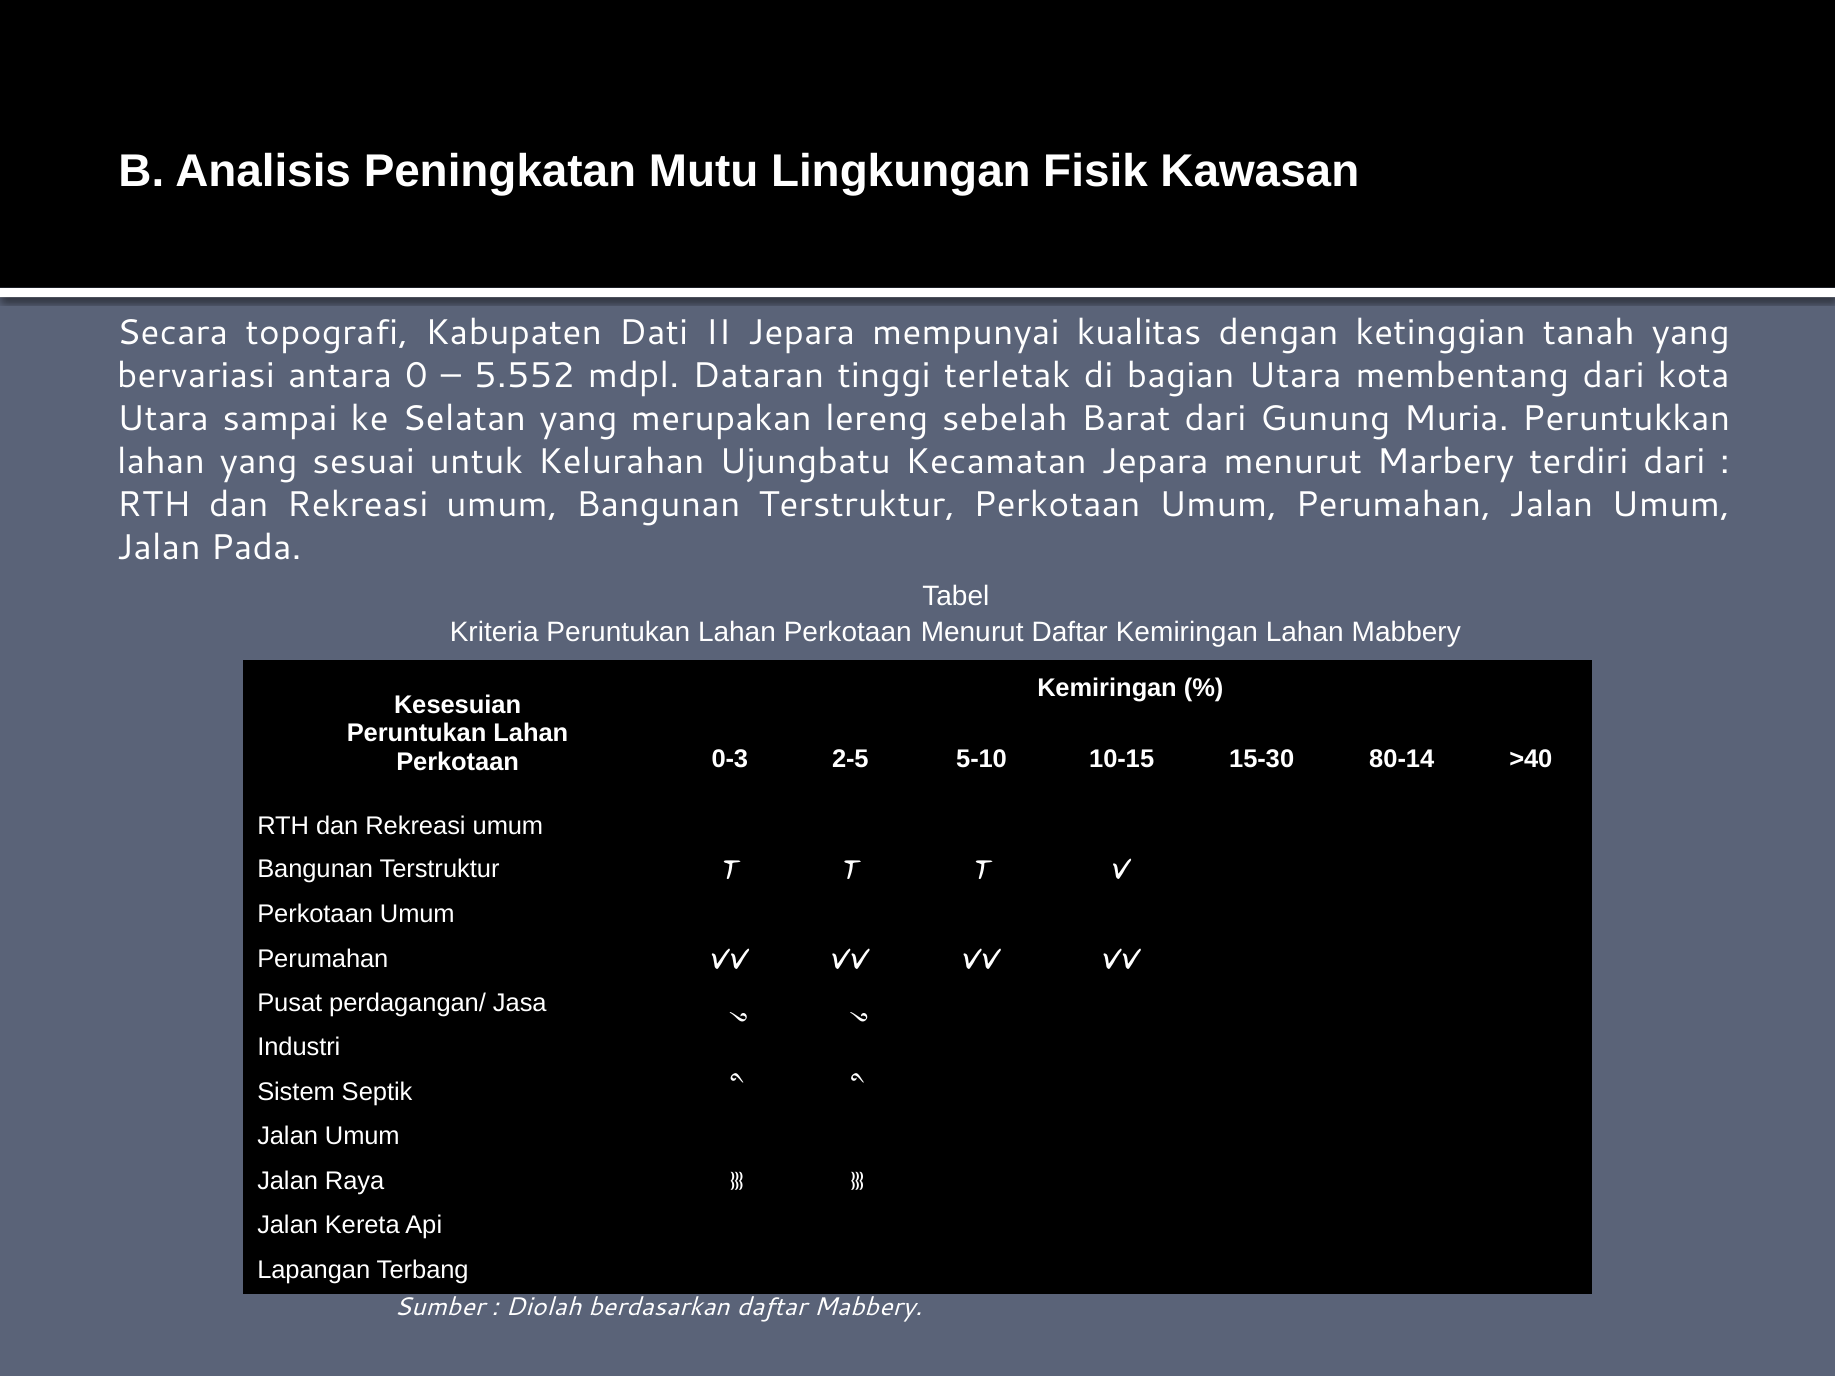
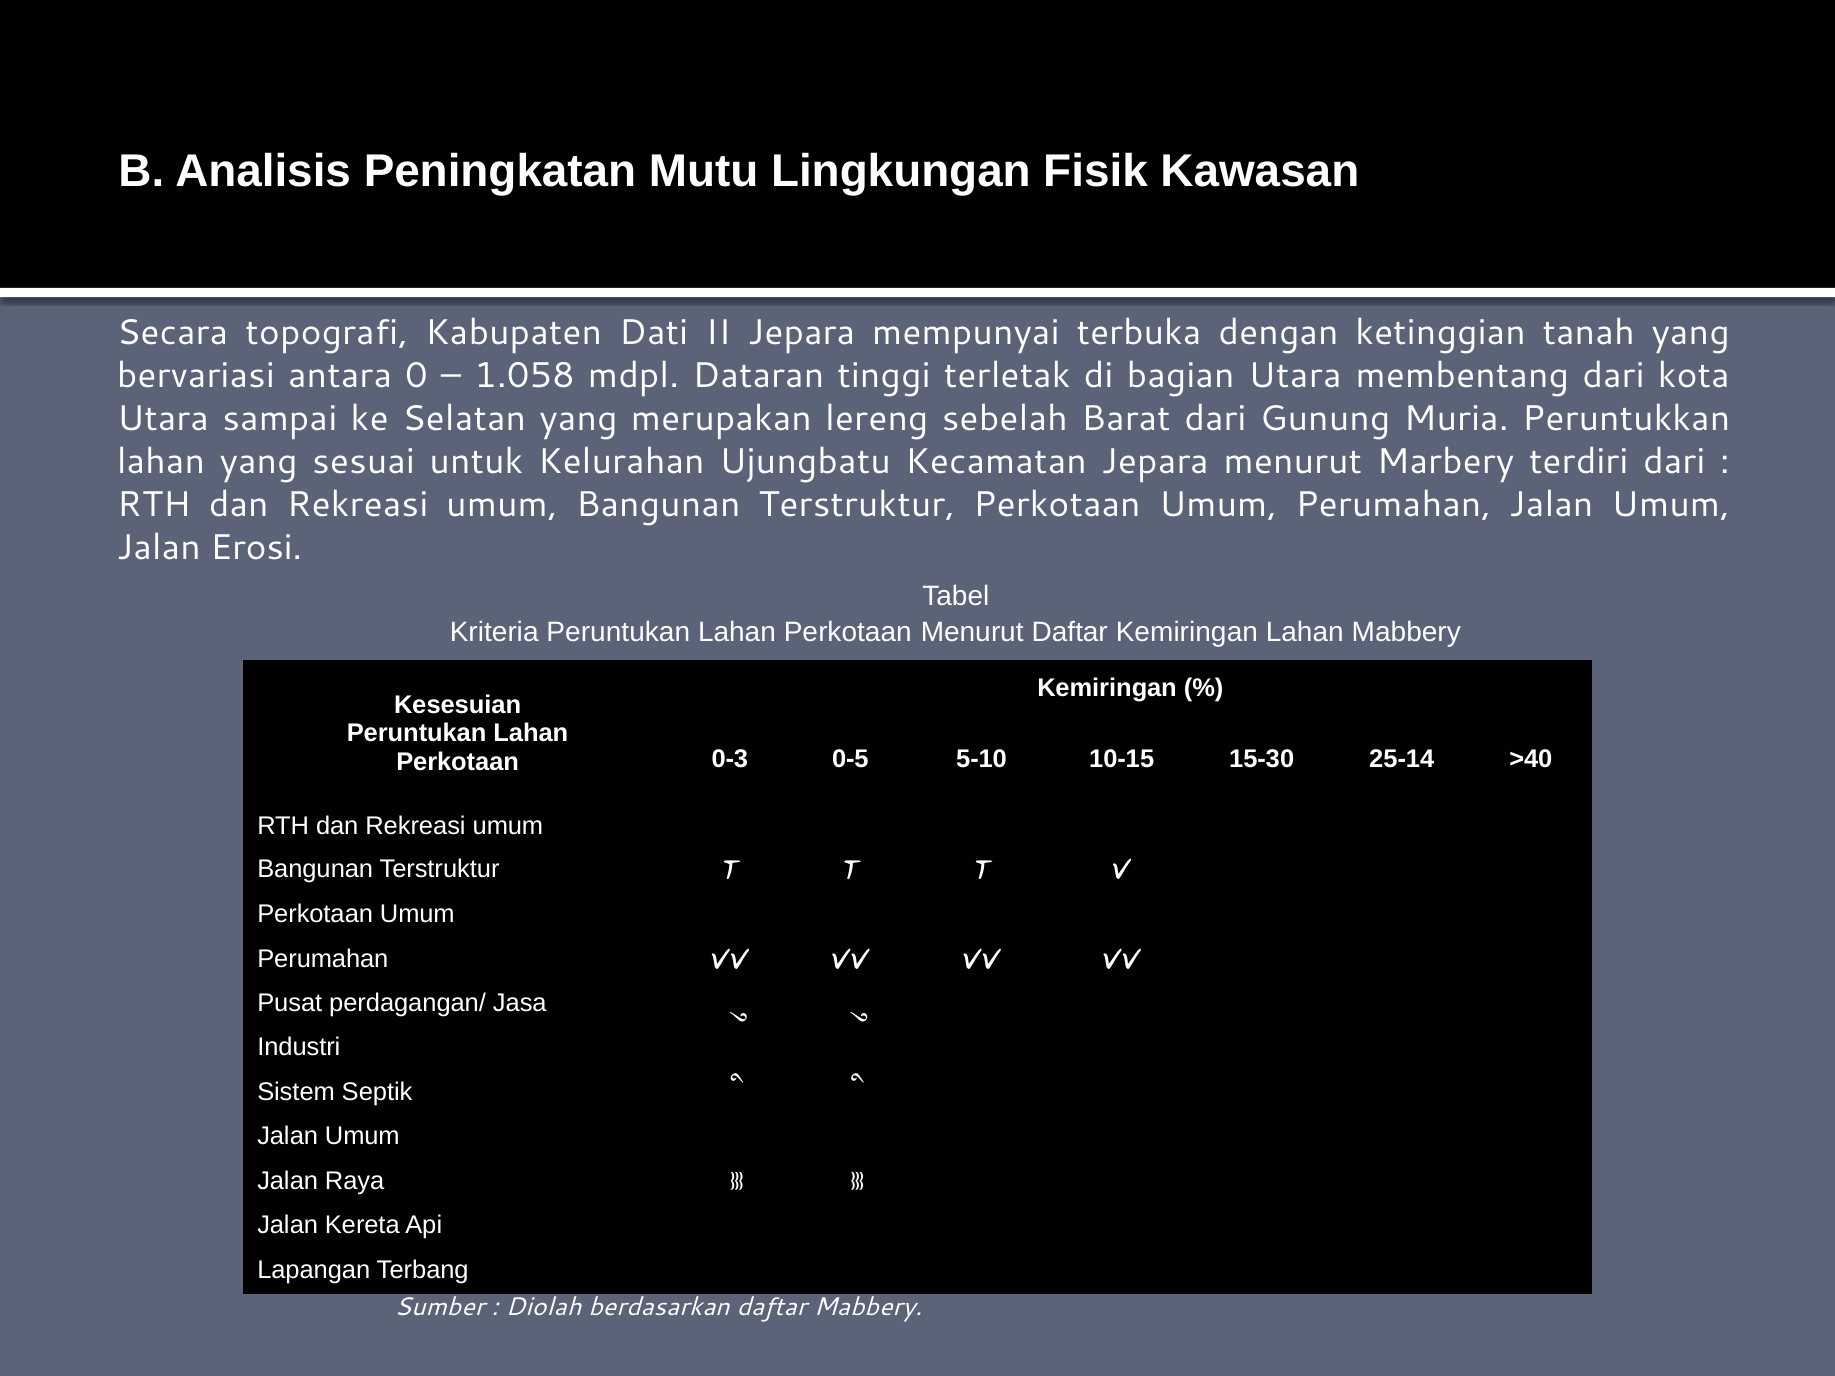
kualitas: kualitas -> terbuka
5.552: 5.552 -> 1.058
Pada: Pada -> Erosi
2-5: 2-5 -> 0-5
80-14: 80-14 -> 25-14
